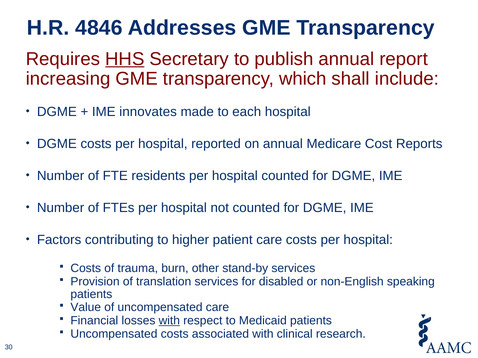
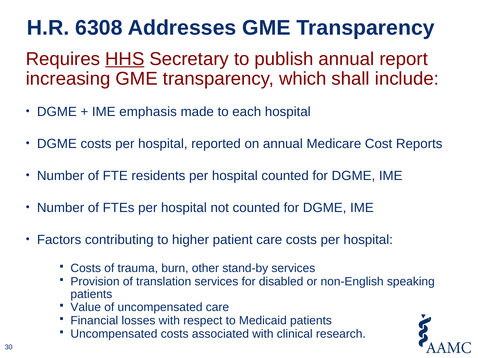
4846: 4846 -> 6308
innovates: innovates -> emphasis
with at (169, 321) underline: present -> none
